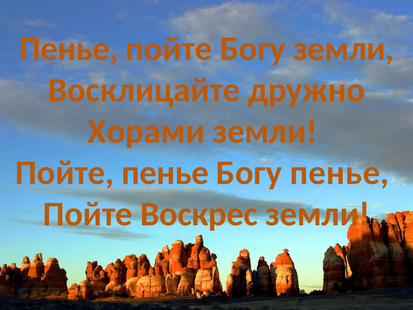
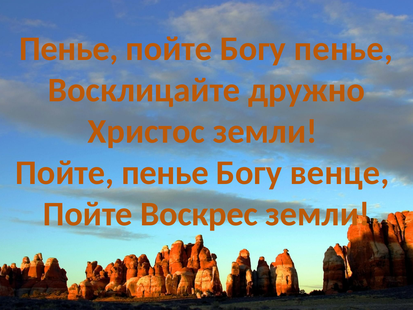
Богу земли: земли -> пенье
Хорами: Хорами -> Христос
Богу пенье: пенье -> венце
